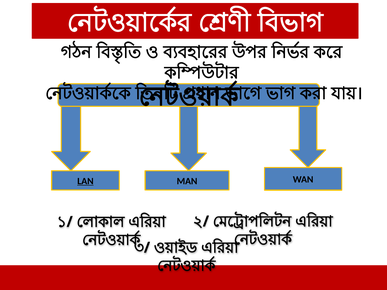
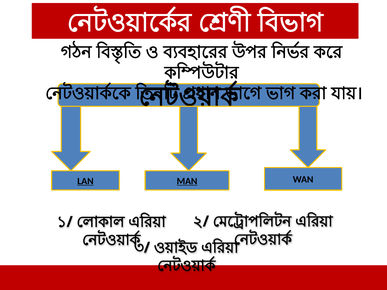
MAN underline: none -> present
